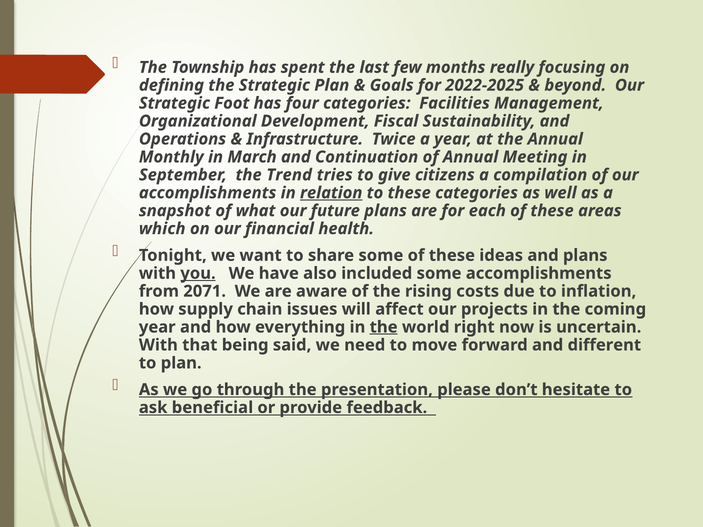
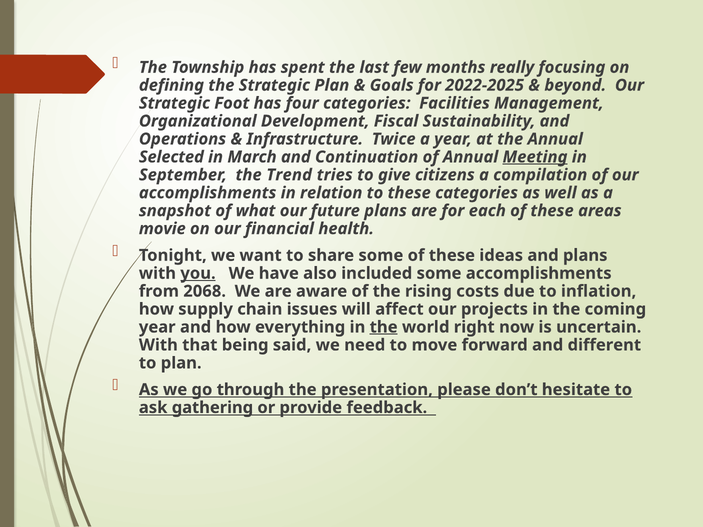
Monthly: Monthly -> Selected
Meeting underline: none -> present
relation underline: present -> none
which: which -> movie
2071: 2071 -> 2068
beneficial: beneficial -> gathering
